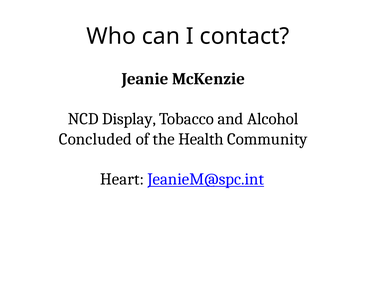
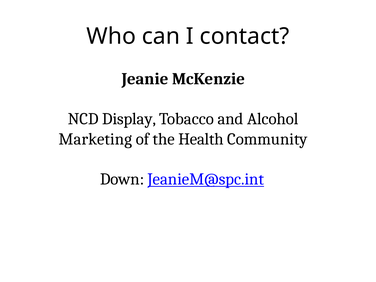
Concluded: Concluded -> Marketing
Heart: Heart -> Down
